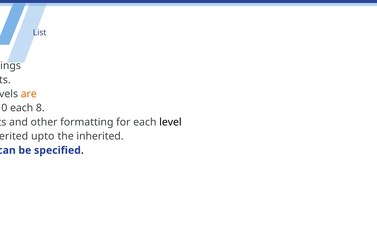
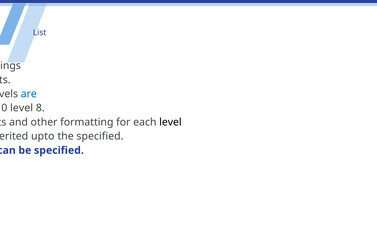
are at (29, 94) colour: orange -> blue
0 each: each -> level
the inherited: inherited -> specified
